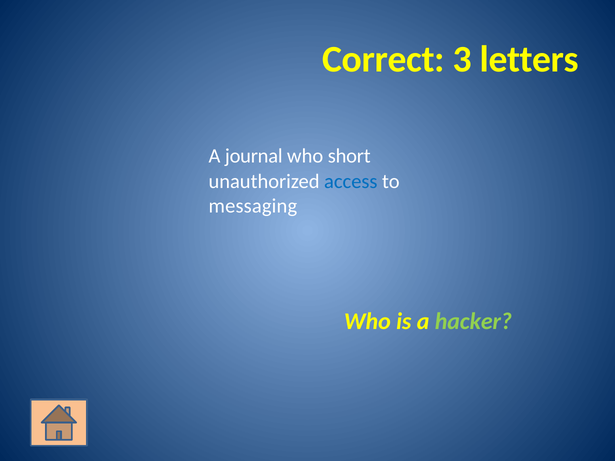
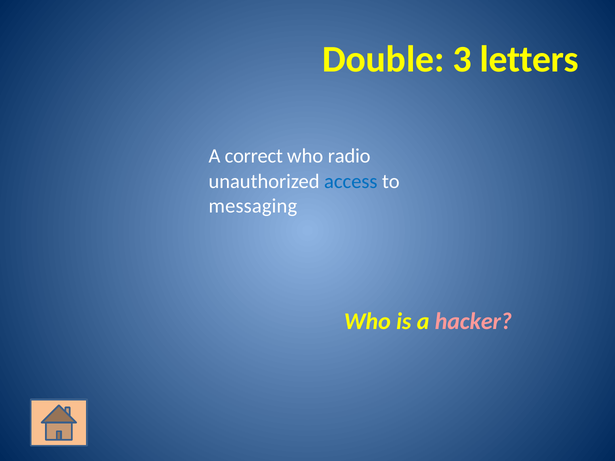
Correct: Correct -> Double
journal: journal -> correct
short: short -> radio
hacker colour: light green -> pink
